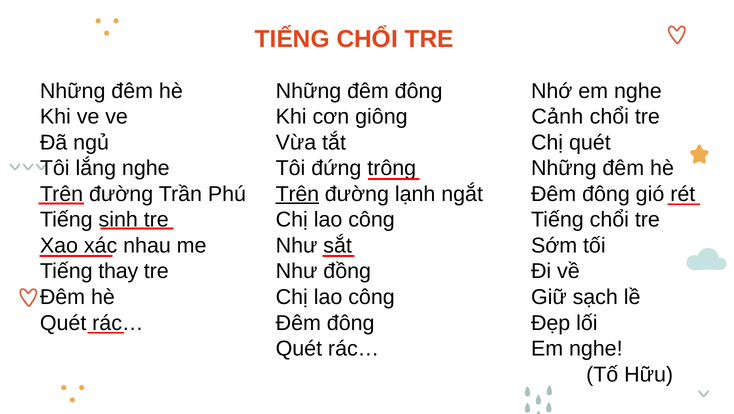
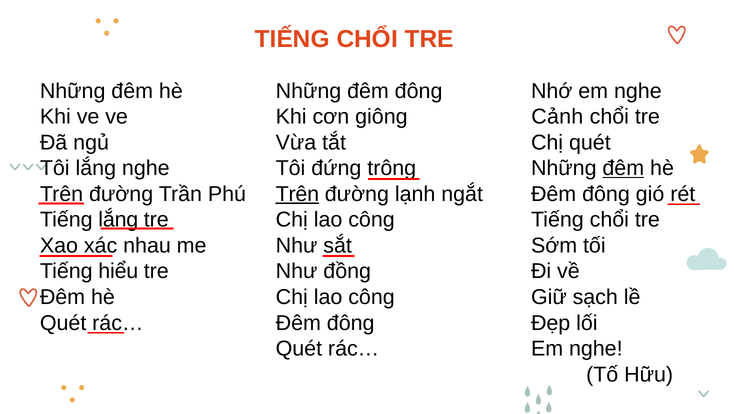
đêm at (623, 168) underline: none -> present
Tiếng sinh: sinh -> lắng
thay: thay -> hiểu
